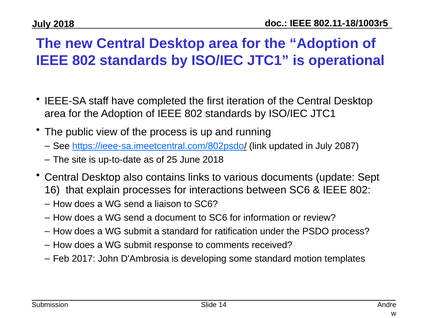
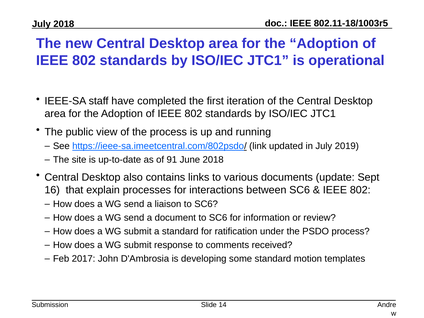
2087: 2087 -> 2019
25: 25 -> 91
